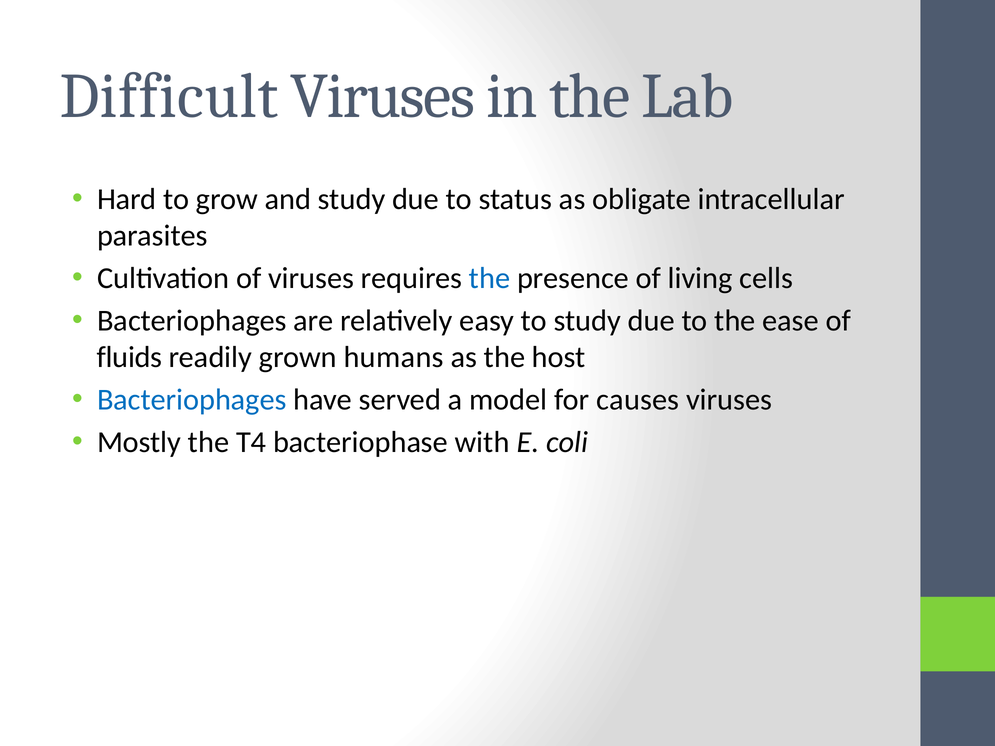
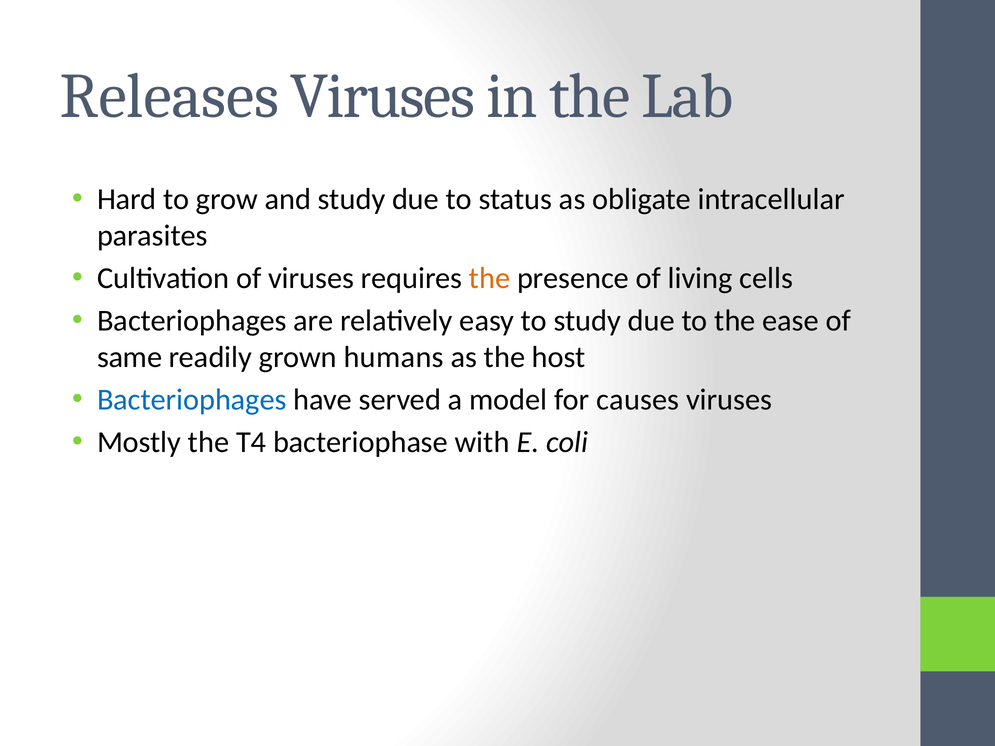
Difficult: Difficult -> Releases
the at (490, 278) colour: blue -> orange
fluids: fluids -> same
